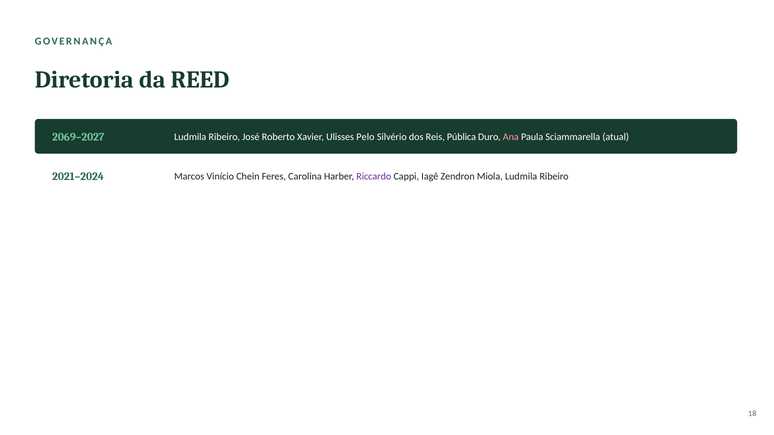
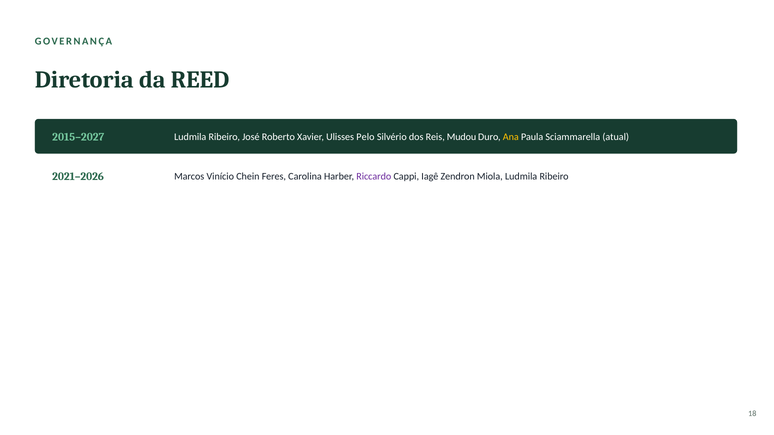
2069–2027: 2069–2027 -> 2015–2027
Pública: Pública -> Mudou
Ana colour: pink -> yellow
2021–2024: 2021–2024 -> 2021–2026
